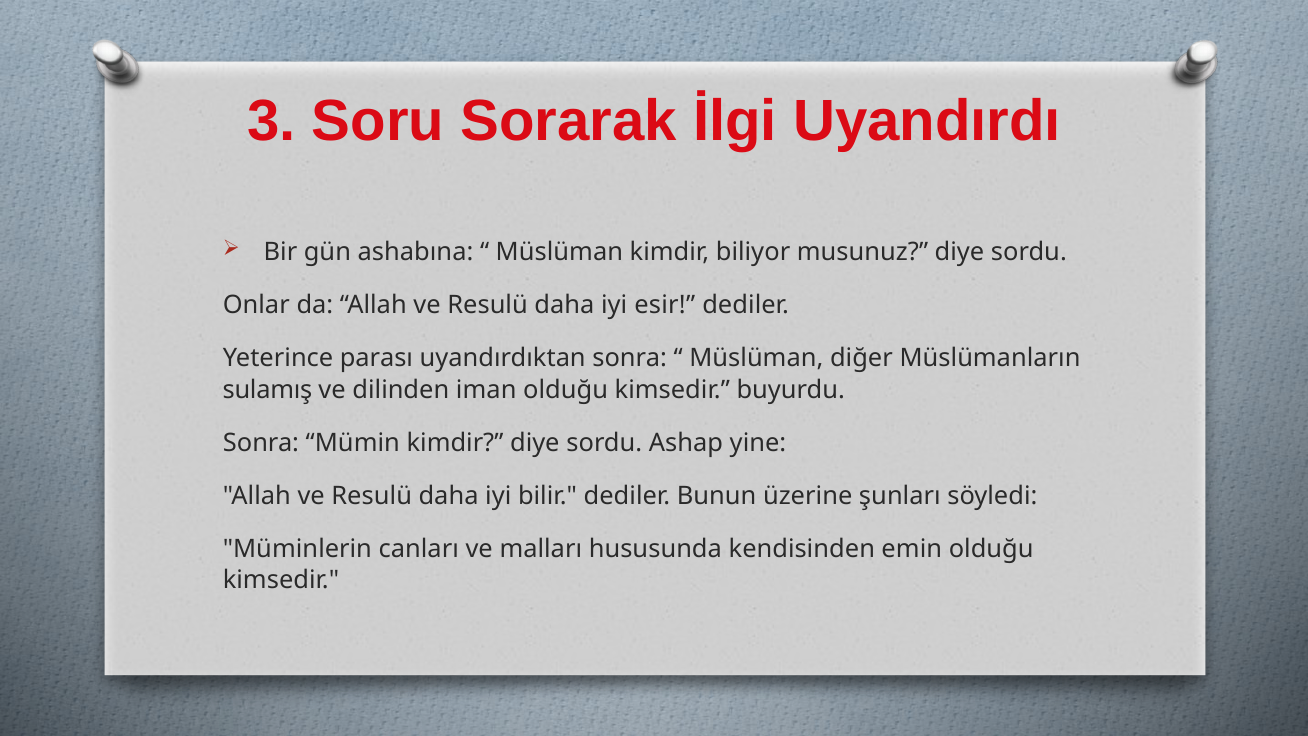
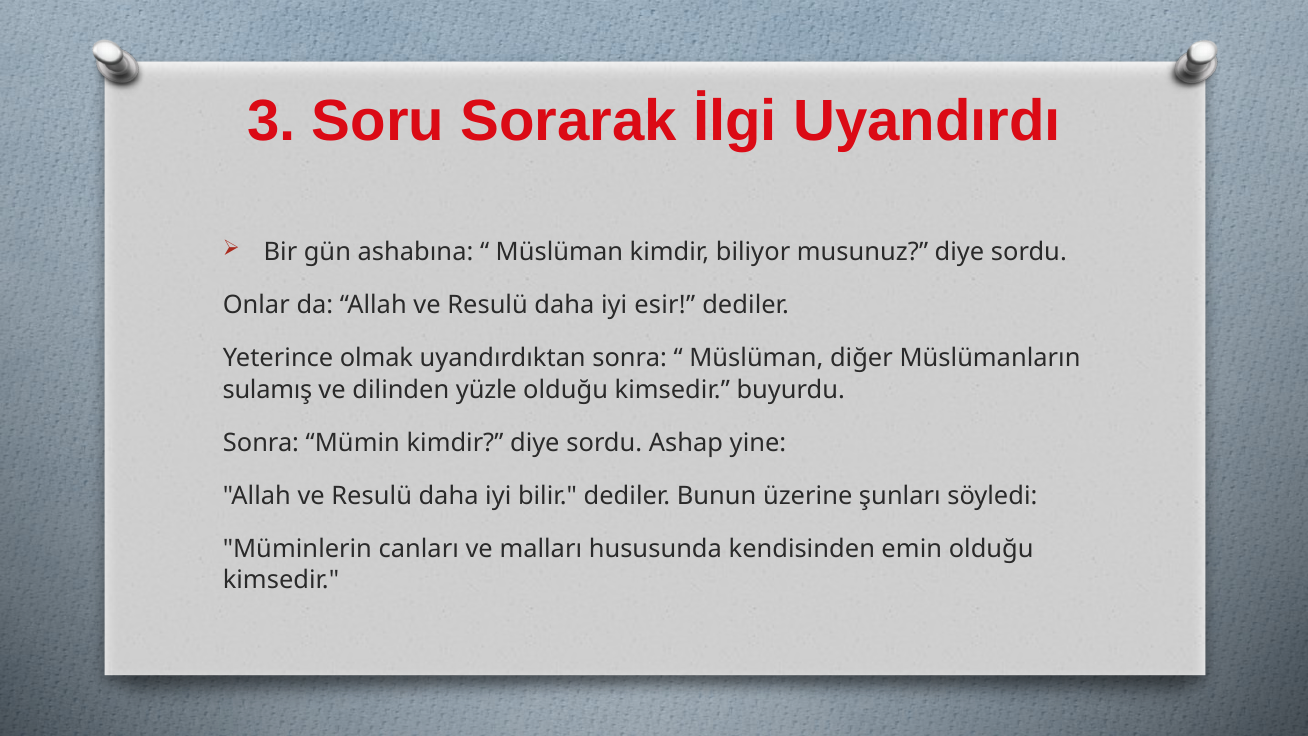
parası: parası -> olmak
iman: iman -> yüzle
